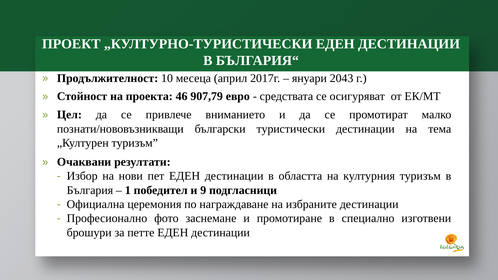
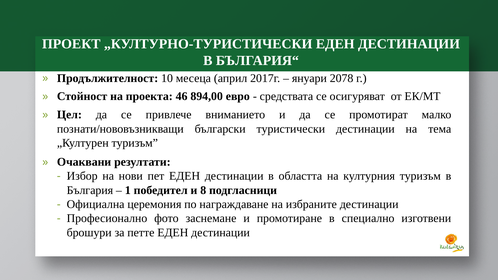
2043: 2043 -> 2078
907,79: 907,79 -> 894,00
9: 9 -> 8
